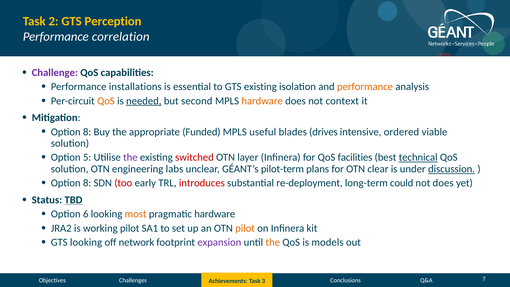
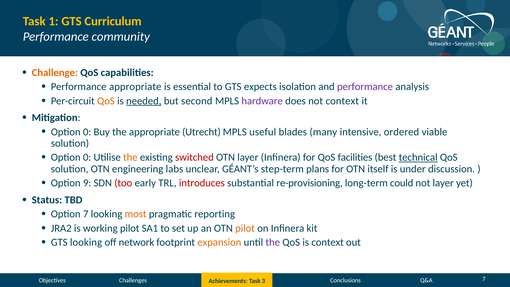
2: 2 -> 1
Perception: Perception -> Curriculum
correlation: correlation -> community
Challenge colour: purple -> orange
Performance installations: installations -> appropriate
GTS existing: existing -> expects
performance at (365, 87) colour: orange -> purple
hardware at (262, 101) colour: orange -> purple
8 at (87, 132): 8 -> 0
Funded: Funded -> Utrecht
drives: drives -> many
5 at (87, 157): 5 -> 0
the at (130, 157) colour: purple -> orange
pilot-term: pilot-term -> step-term
clear: clear -> itself
discussion underline: present -> none
8 at (87, 183): 8 -> 9
re-deployment: re-deployment -> re-provisioning
not does: does -> layer
TBD underline: present -> none
Option 6: 6 -> 7
pragmatic hardware: hardware -> reporting
expansion colour: purple -> orange
the at (273, 242) colour: orange -> purple
is models: models -> context
